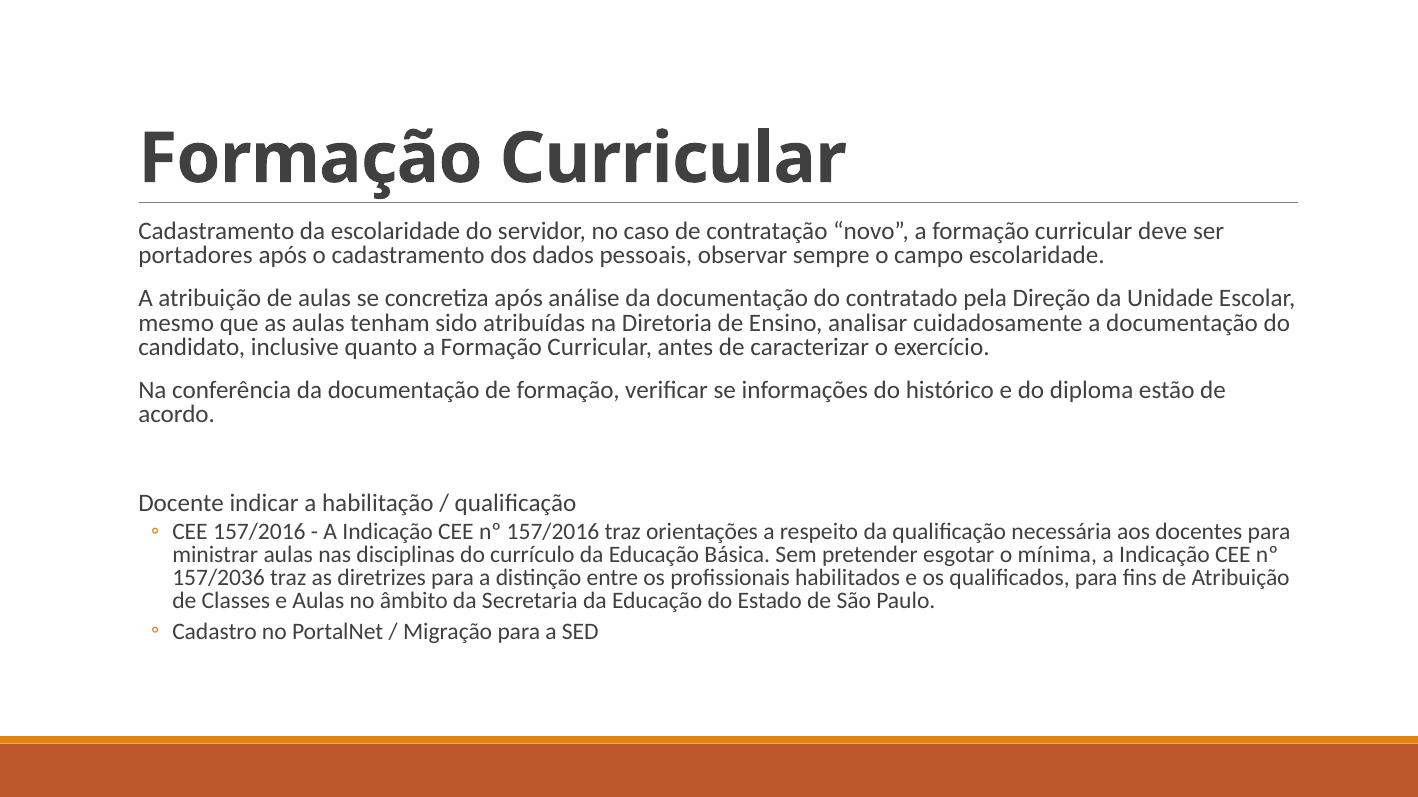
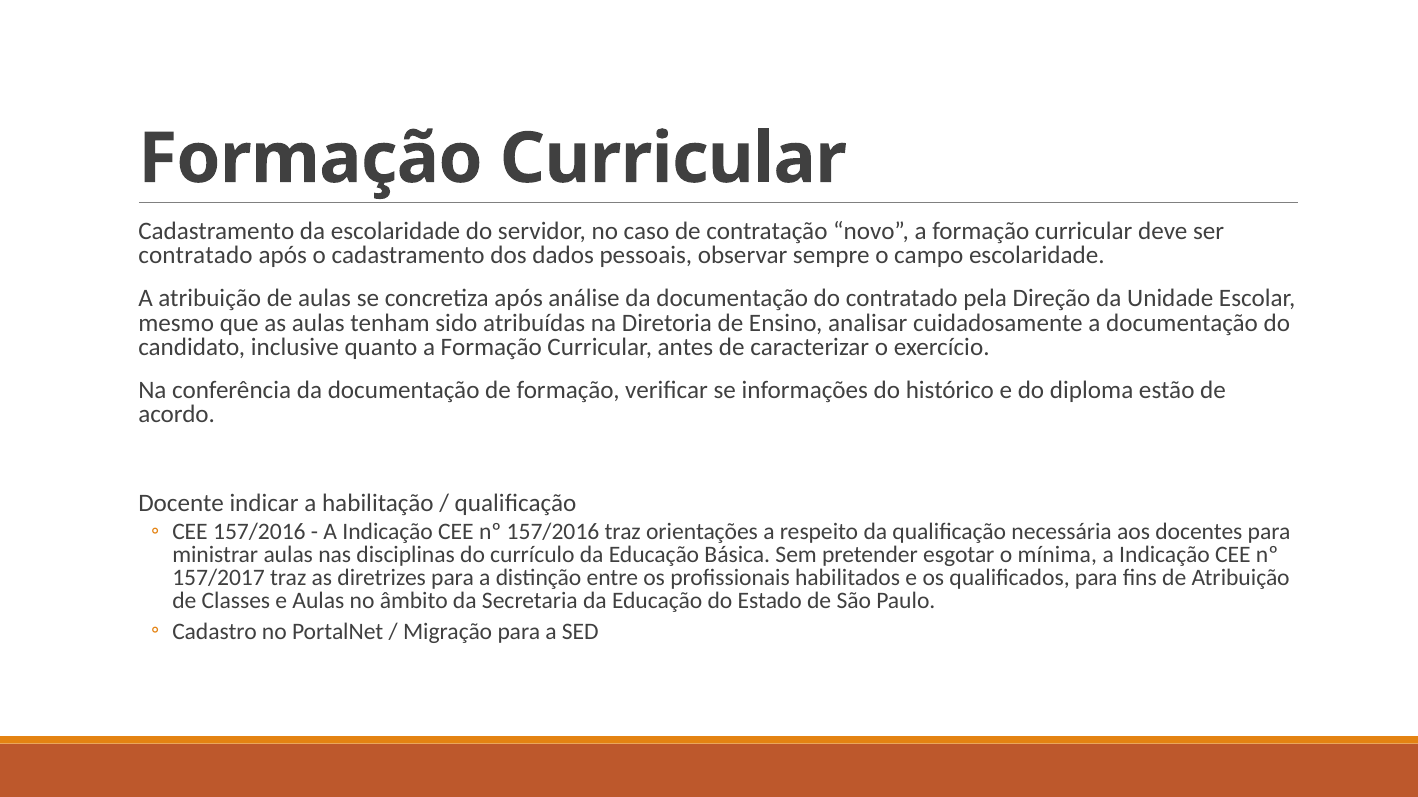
portadores at (195, 256): portadores -> contratado
157/2036: 157/2036 -> 157/2017
